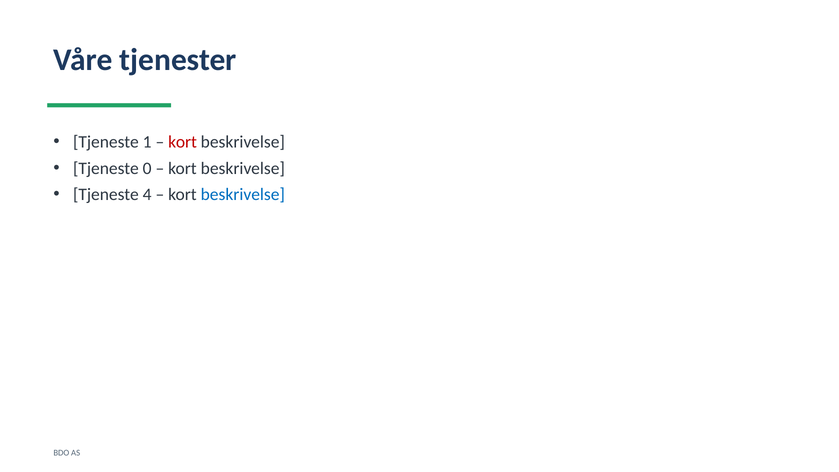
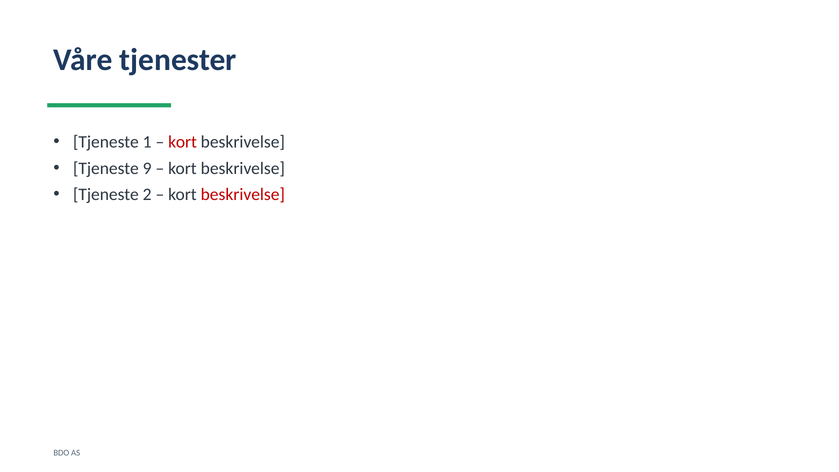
0: 0 -> 9
4: 4 -> 2
beskrivelse at (243, 195) colour: blue -> red
